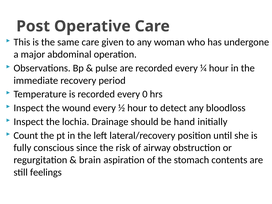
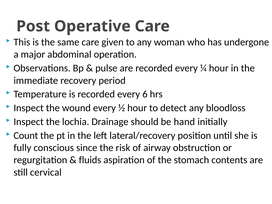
0: 0 -> 6
brain: brain -> fluids
feelings: feelings -> cervical
